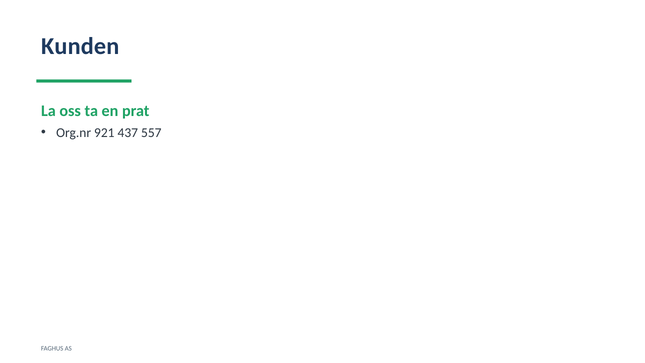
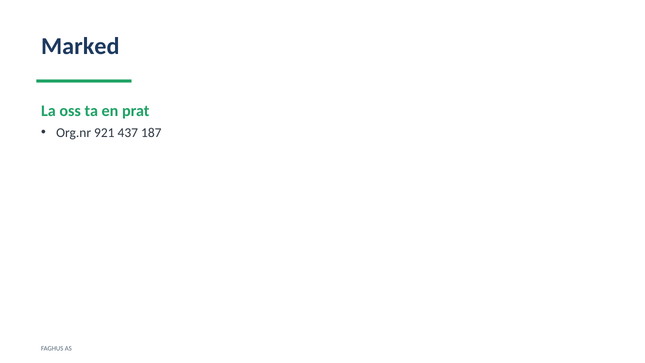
Kunden: Kunden -> Marked
557: 557 -> 187
